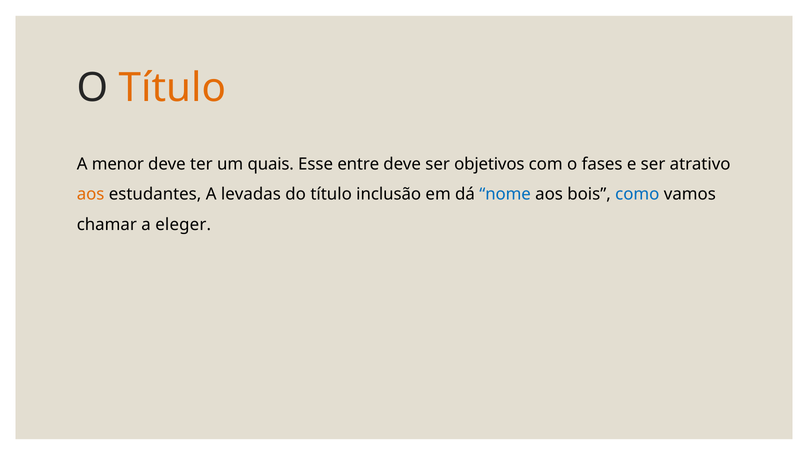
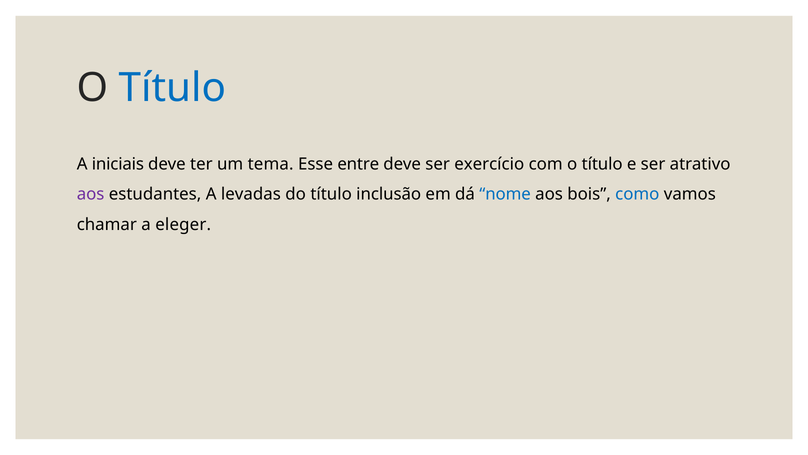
Título at (172, 88) colour: orange -> blue
menor: menor -> iniciais
quais: quais -> tema
objetivos: objetivos -> exercício
com o fases: fases -> título
aos at (91, 194) colour: orange -> purple
